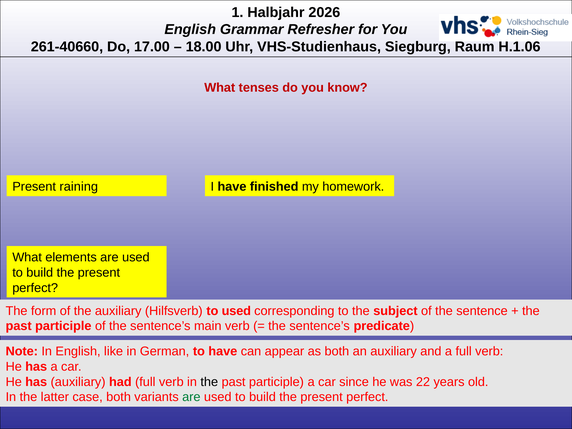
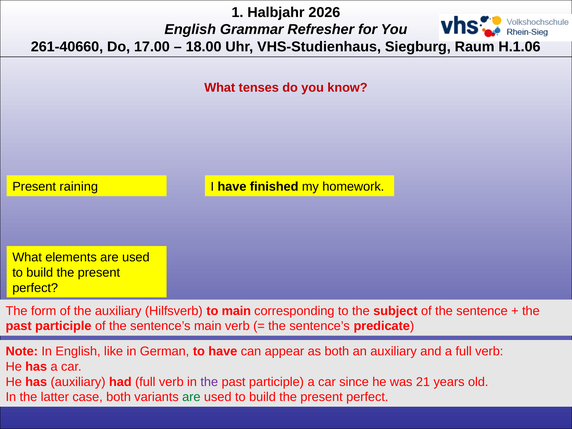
to used: used -> main
the at (209, 382) colour: black -> purple
22: 22 -> 21
